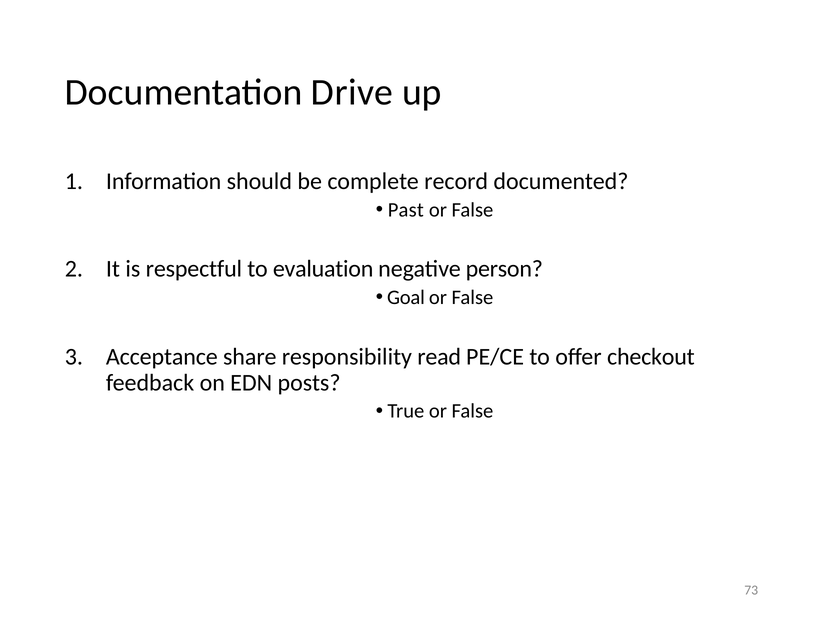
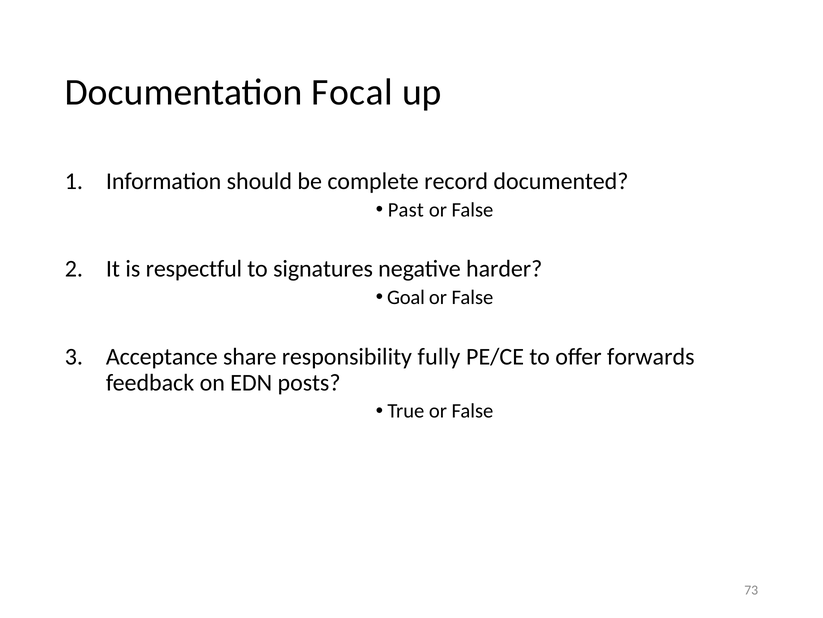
Drive: Drive -> Focal
evaluation: evaluation -> signatures
person: person -> harder
read: read -> fully
checkout: checkout -> forwards
